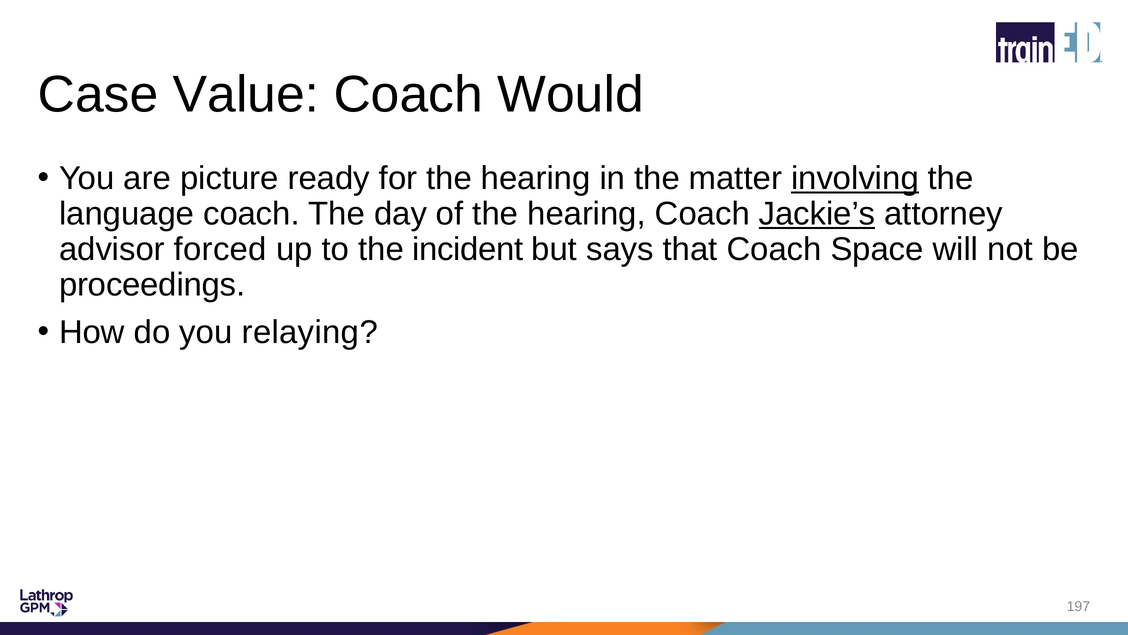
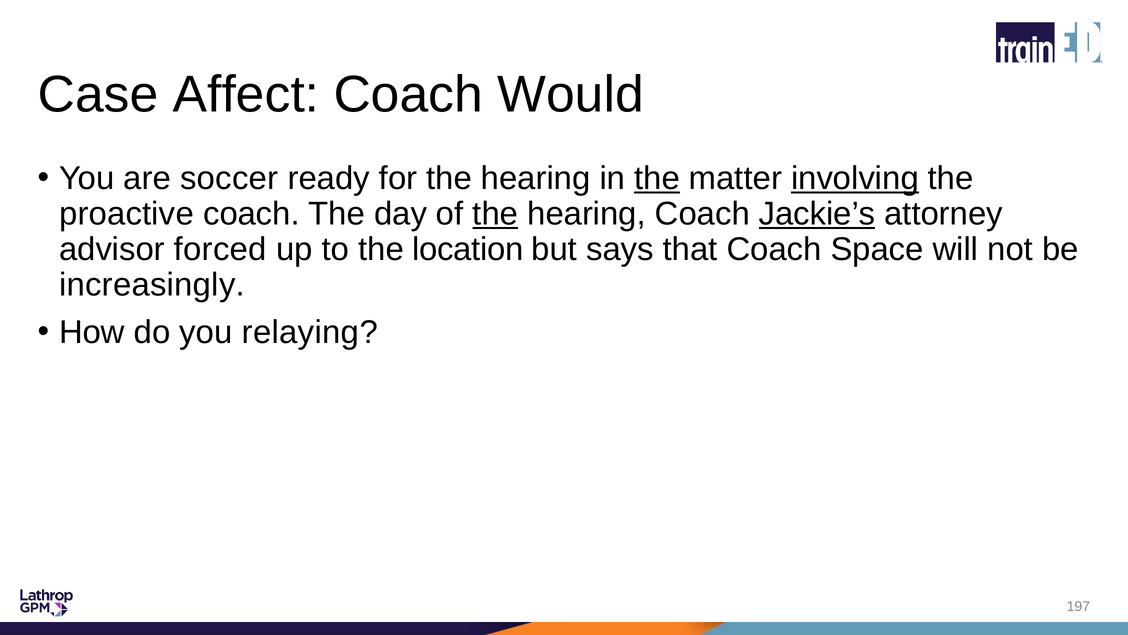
Value: Value -> Affect
picture: picture -> soccer
the at (657, 178) underline: none -> present
language: language -> proactive
the at (495, 214) underline: none -> present
incident: incident -> location
proceedings: proceedings -> increasingly
